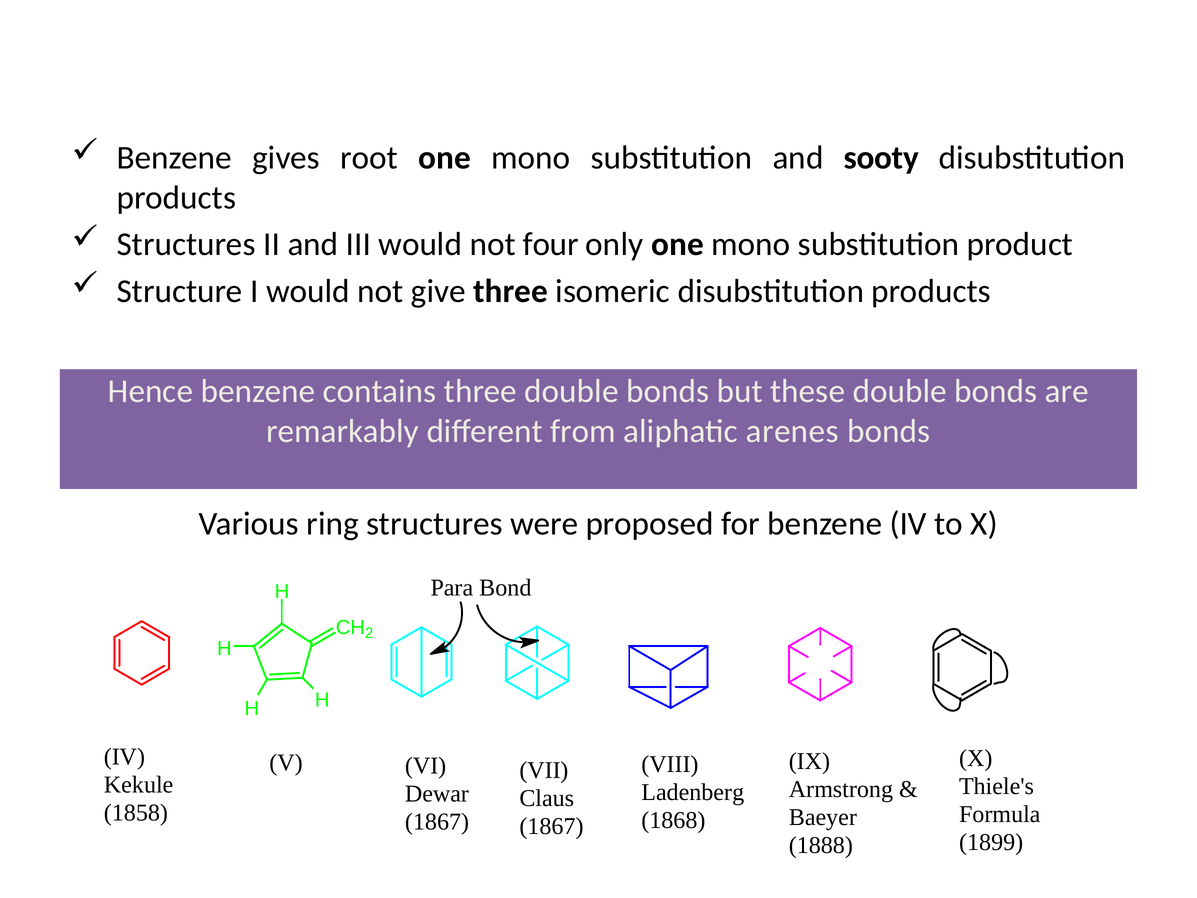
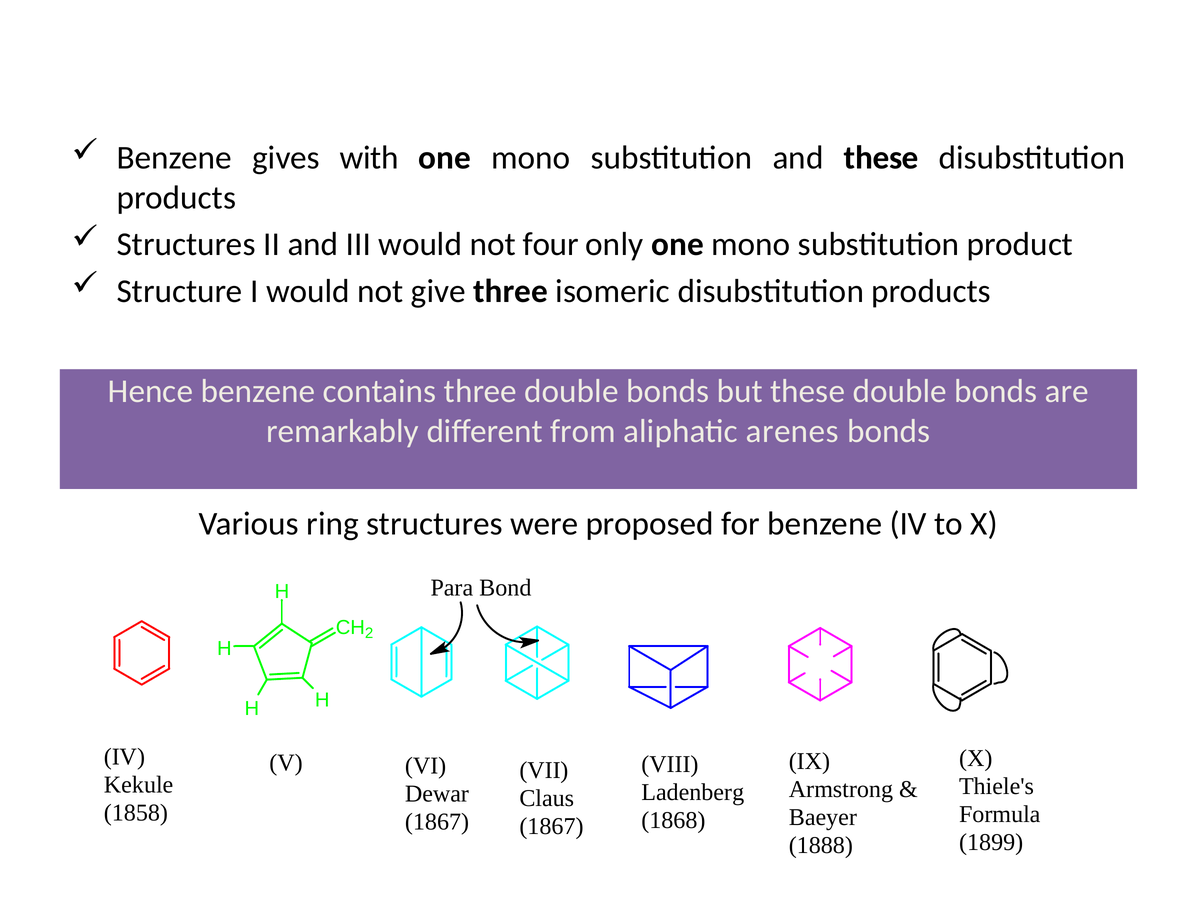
root: root -> with
and sooty: sooty -> these
